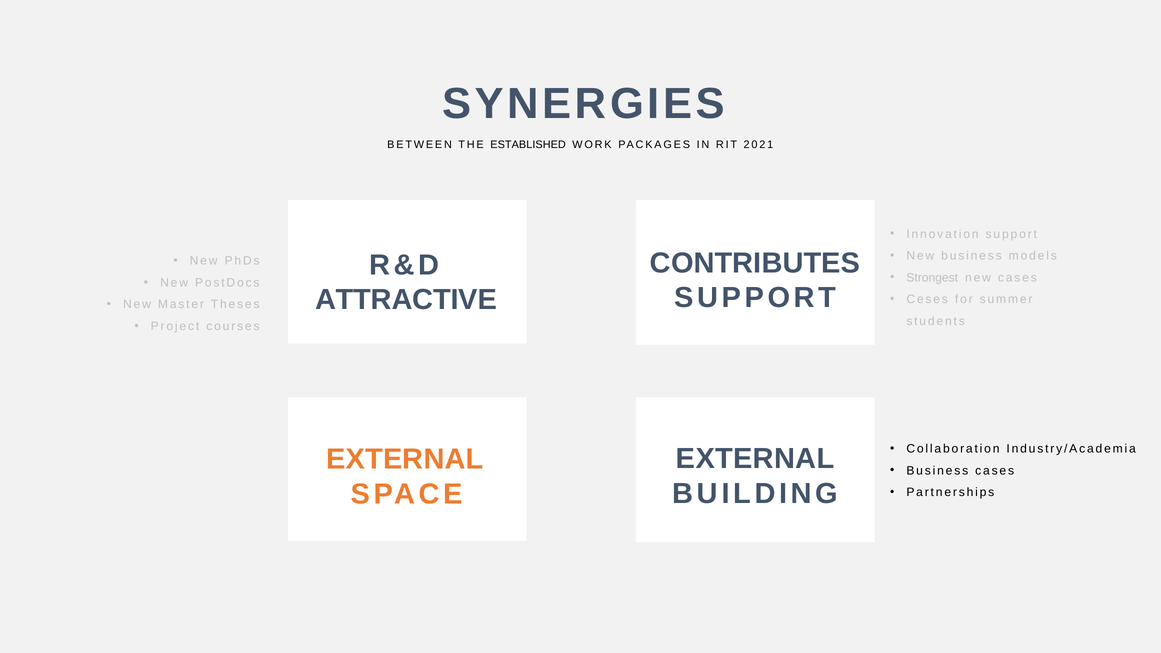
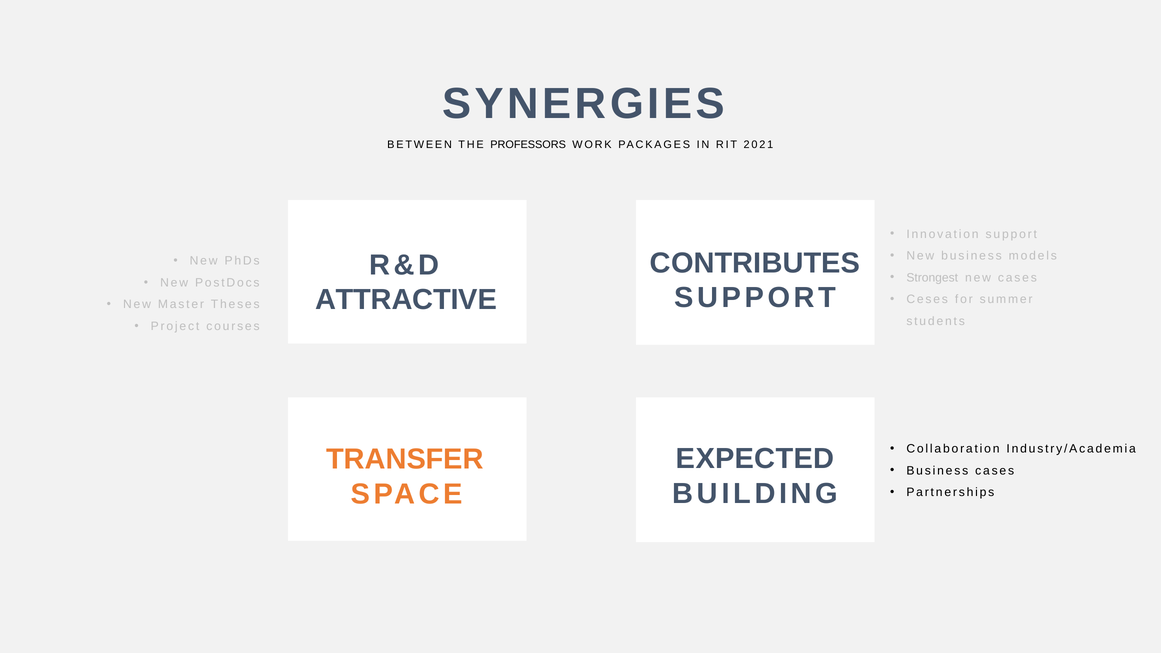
ESTABLISHED: ESTABLISHED -> PROFESSORS
EXTERNAL at (755, 459): EXTERNAL -> EXPECTED
EXTERNAL at (405, 459): EXTERNAL -> TRANSFER
